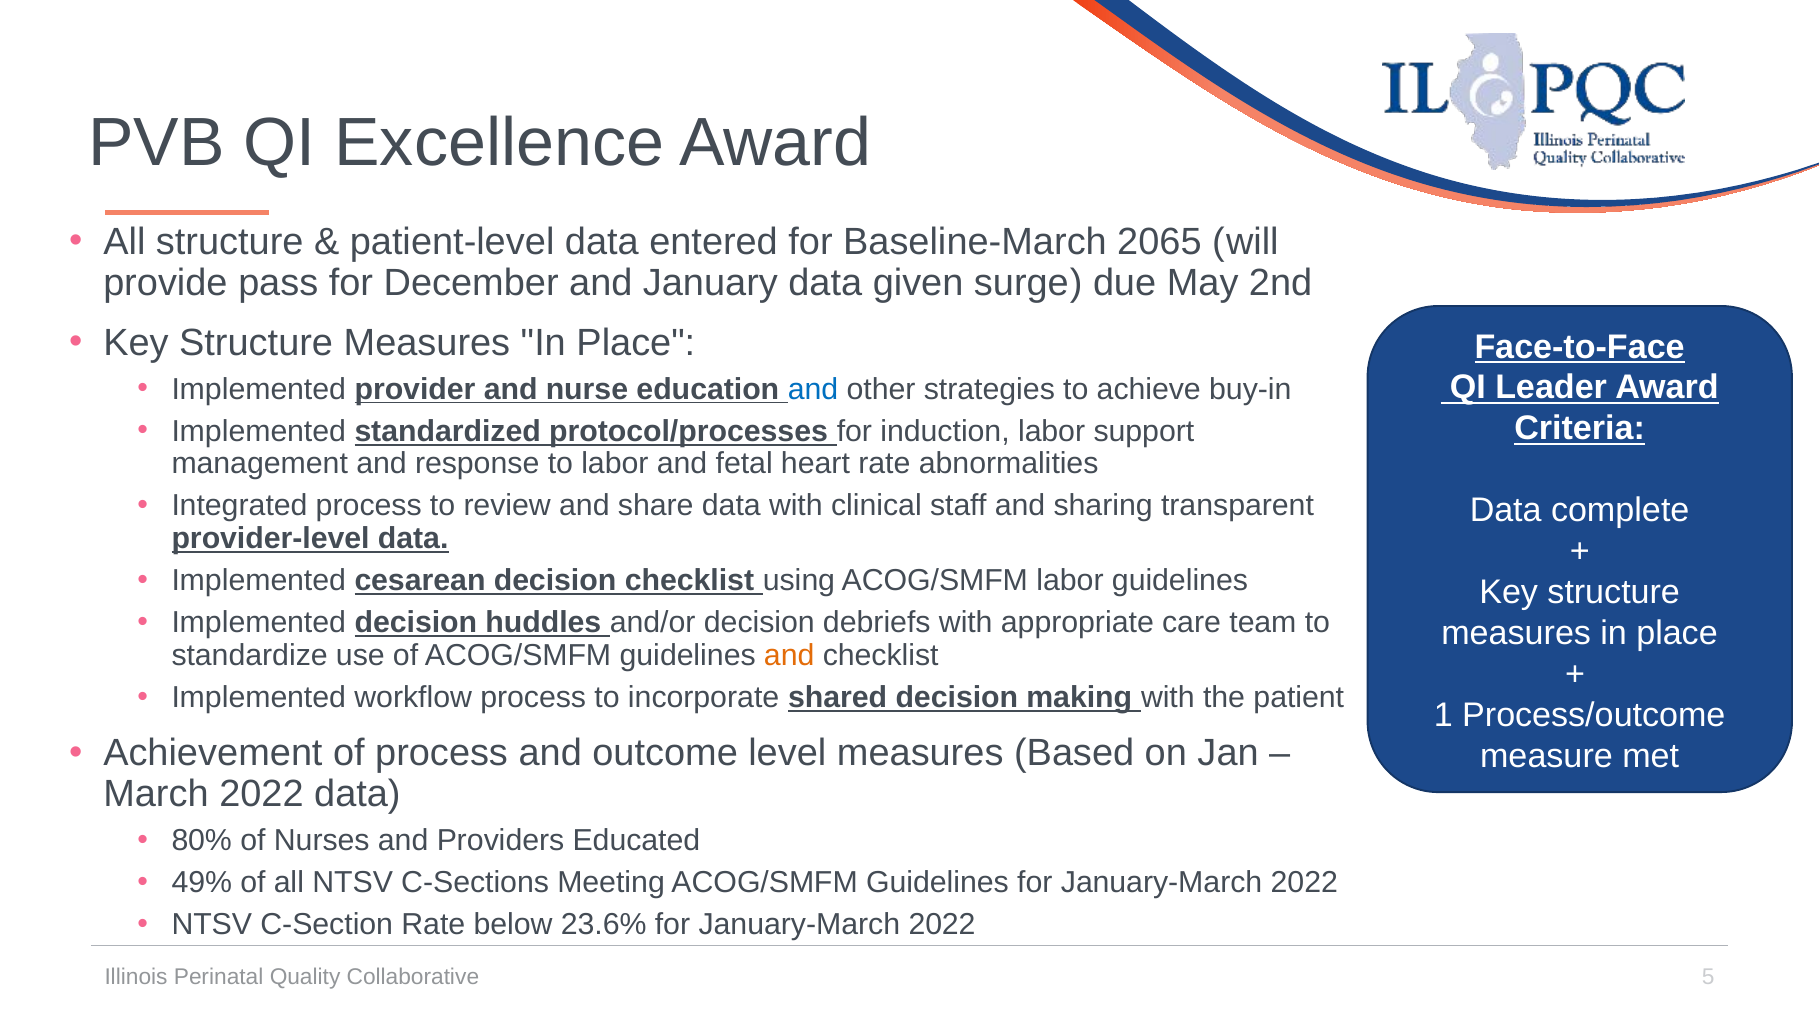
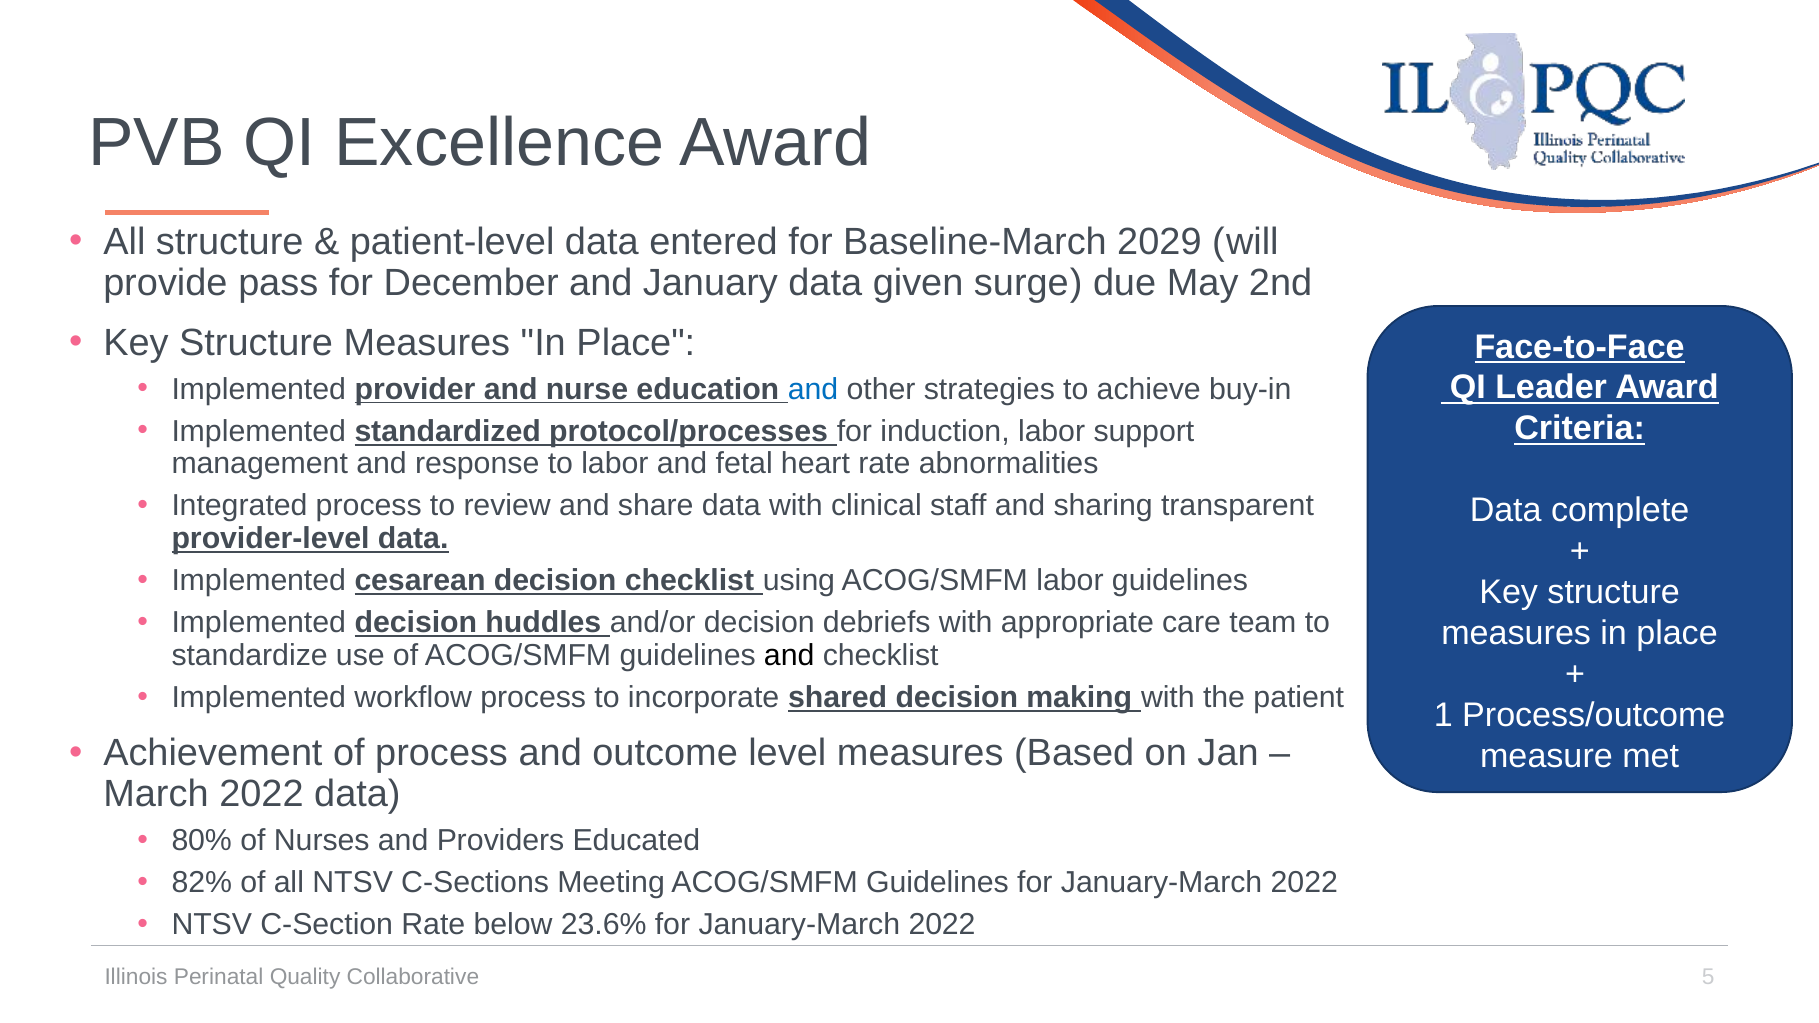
2065: 2065 -> 2029
and at (789, 656) colour: orange -> black
49%: 49% -> 82%
